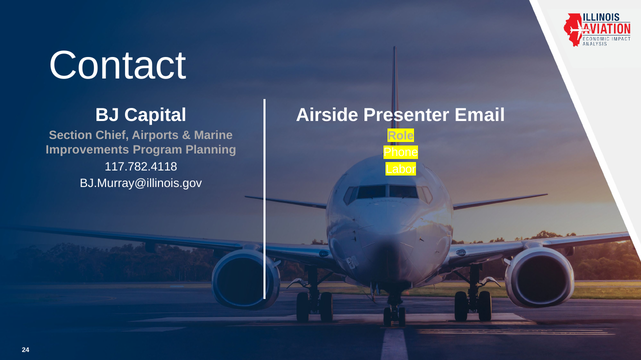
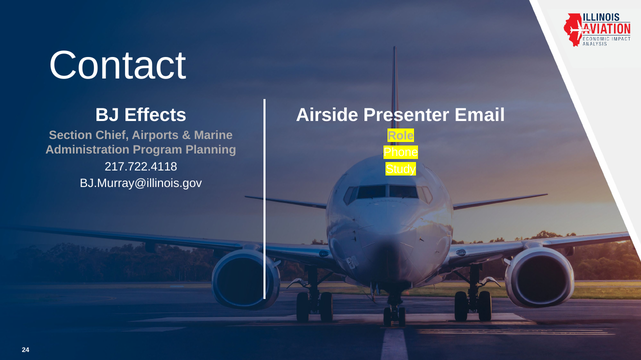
Capital: Capital -> Effects
Improvements: Improvements -> Administration
117.782.4118: 117.782.4118 -> 217.722.4118
Labor: Labor -> Study
